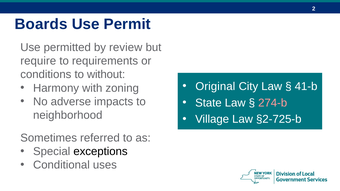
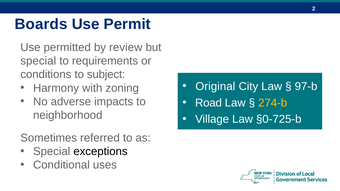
require at (38, 61): require -> special
without: without -> subject
41-b: 41-b -> 97-b
State: State -> Road
274-b colour: pink -> yellow
§2-725-b: §2-725-b -> §0-725-b
